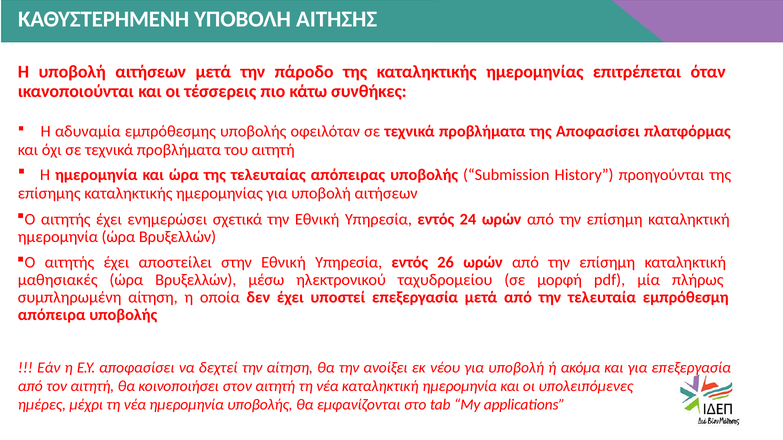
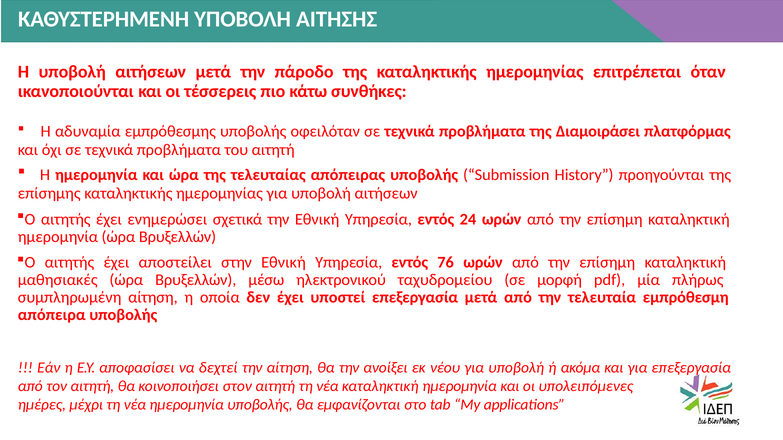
της Αποφασίσει: Αποφασίσει -> Διαμοιράσει
26: 26 -> 76
